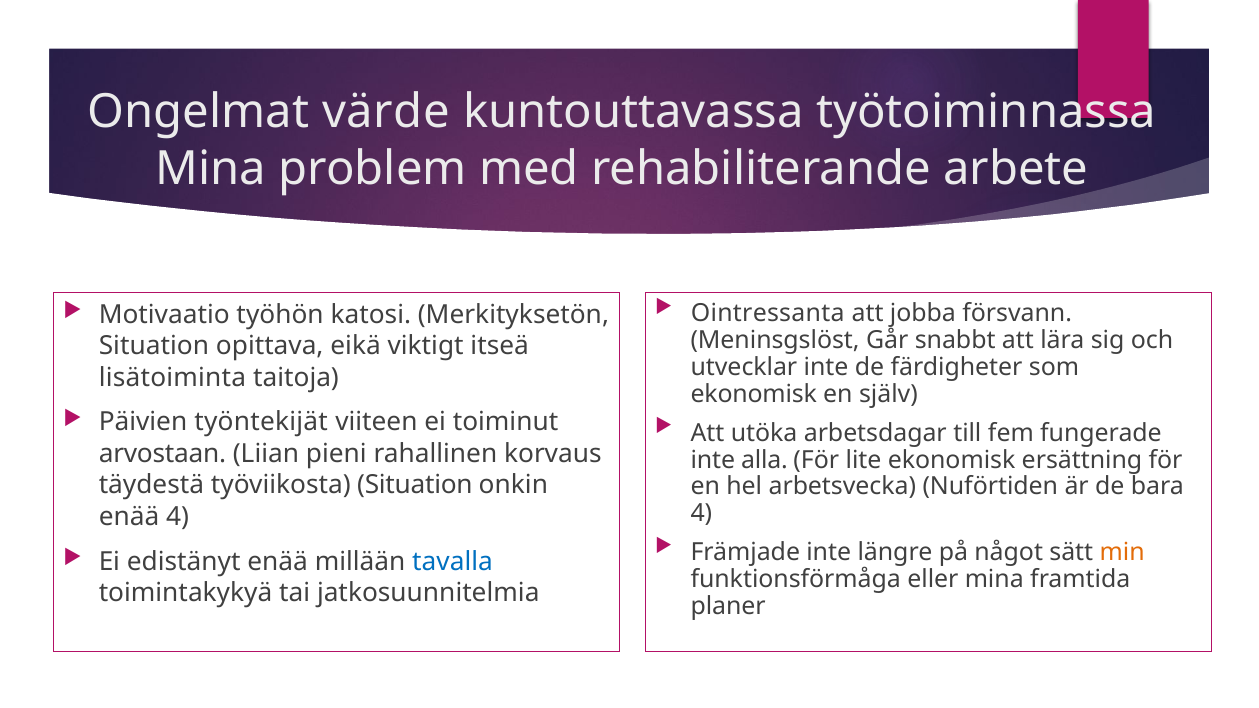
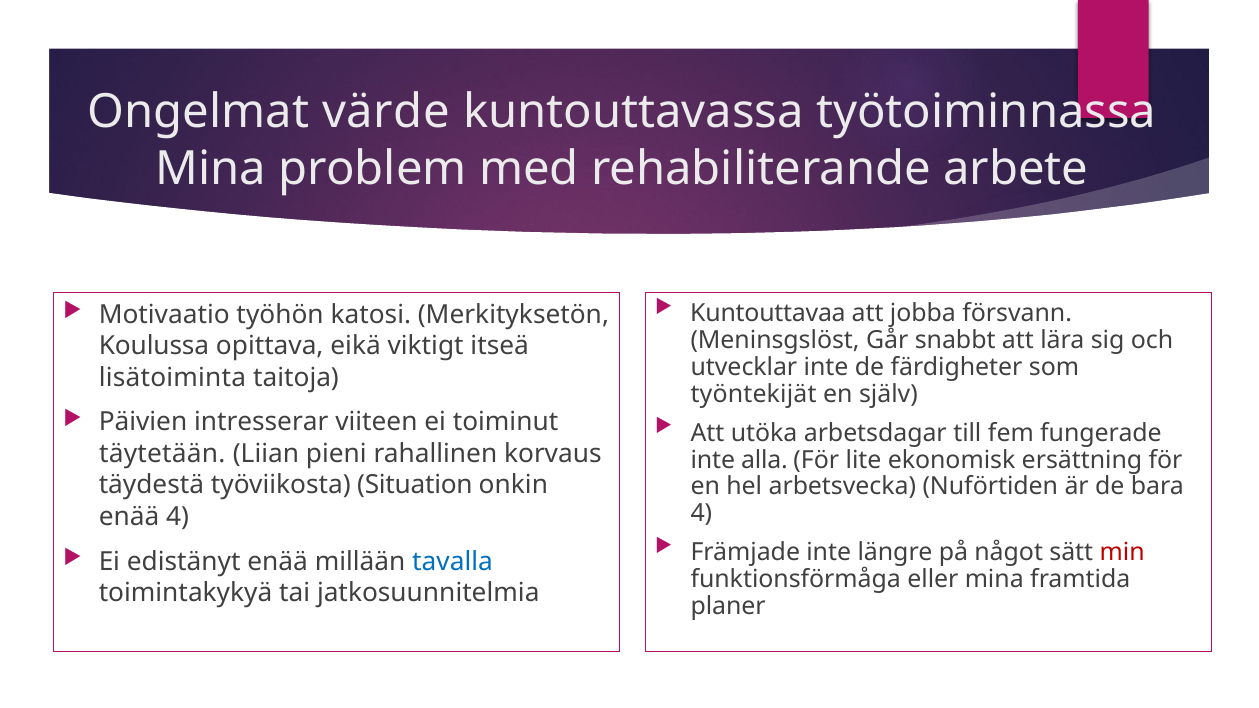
Ointressanta: Ointressanta -> Kuntouttavaa
Situation at (154, 346): Situation -> Koulussa
ekonomisk at (754, 394): ekonomisk -> työntekijät
työntekijät: työntekijät -> intresserar
arvostaan: arvostaan -> täytetään
min colour: orange -> red
